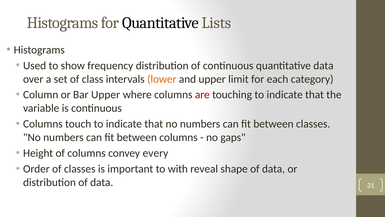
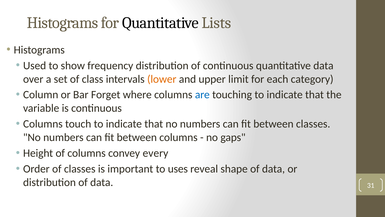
Bar Upper: Upper -> Forget
are colour: red -> blue
with: with -> uses
